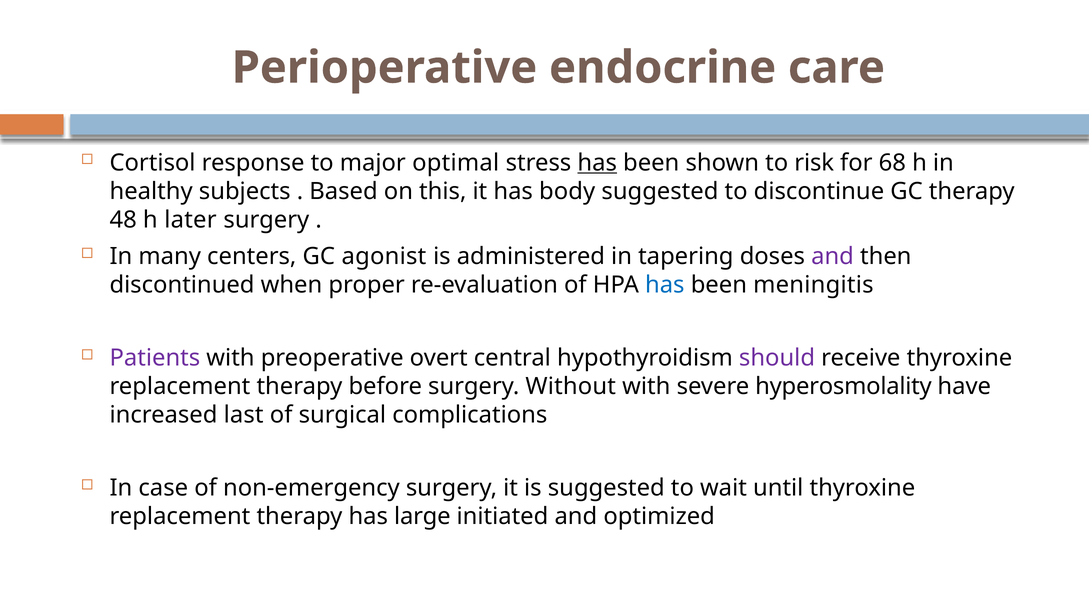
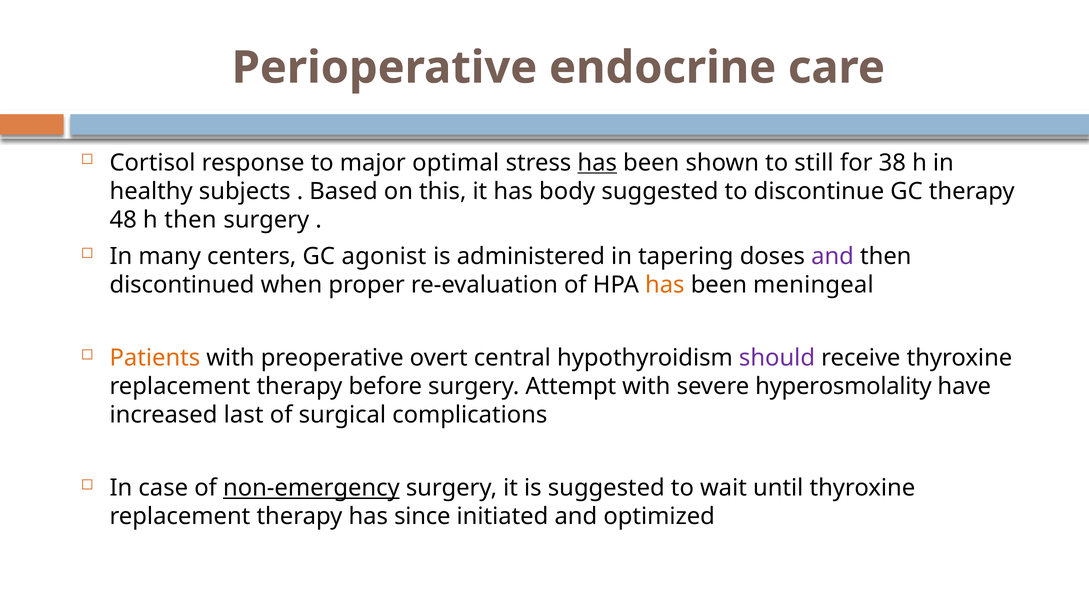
risk: risk -> still
68: 68 -> 38
h later: later -> then
has at (665, 285) colour: blue -> orange
meningitis: meningitis -> meningeal
Patients colour: purple -> orange
Without: Without -> Attempt
non-emergency underline: none -> present
large: large -> since
